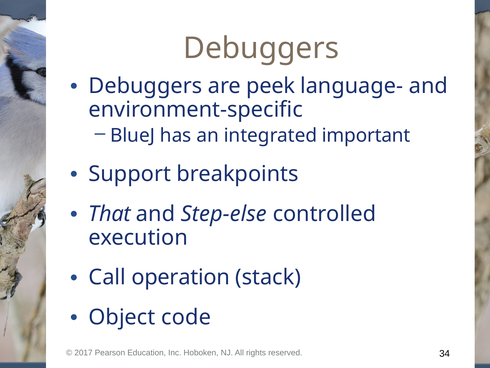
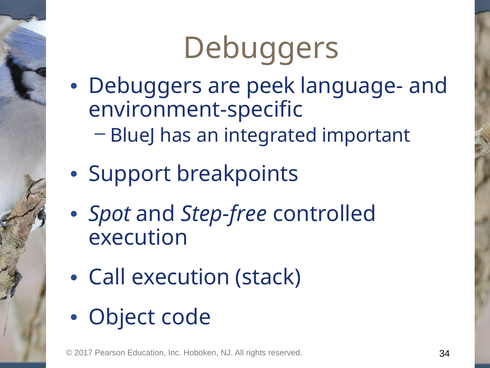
That: That -> Spot
Step-else: Step-else -> Step-free
Call operation: operation -> execution
